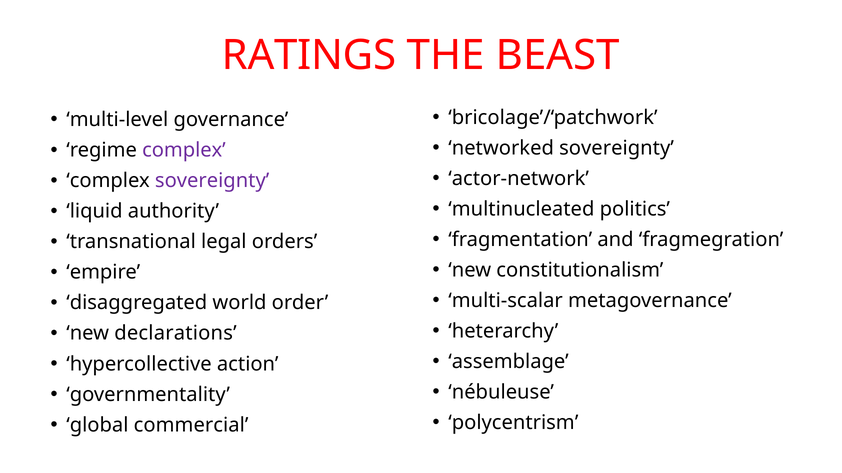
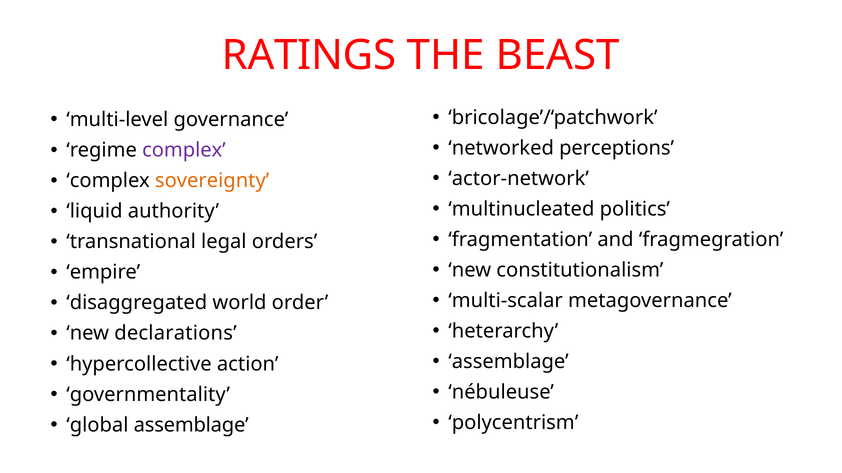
networked sovereignty: sovereignty -> perceptions
sovereignty at (212, 181) colour: purple -> orange
global commercial: commercial -> assemblage
